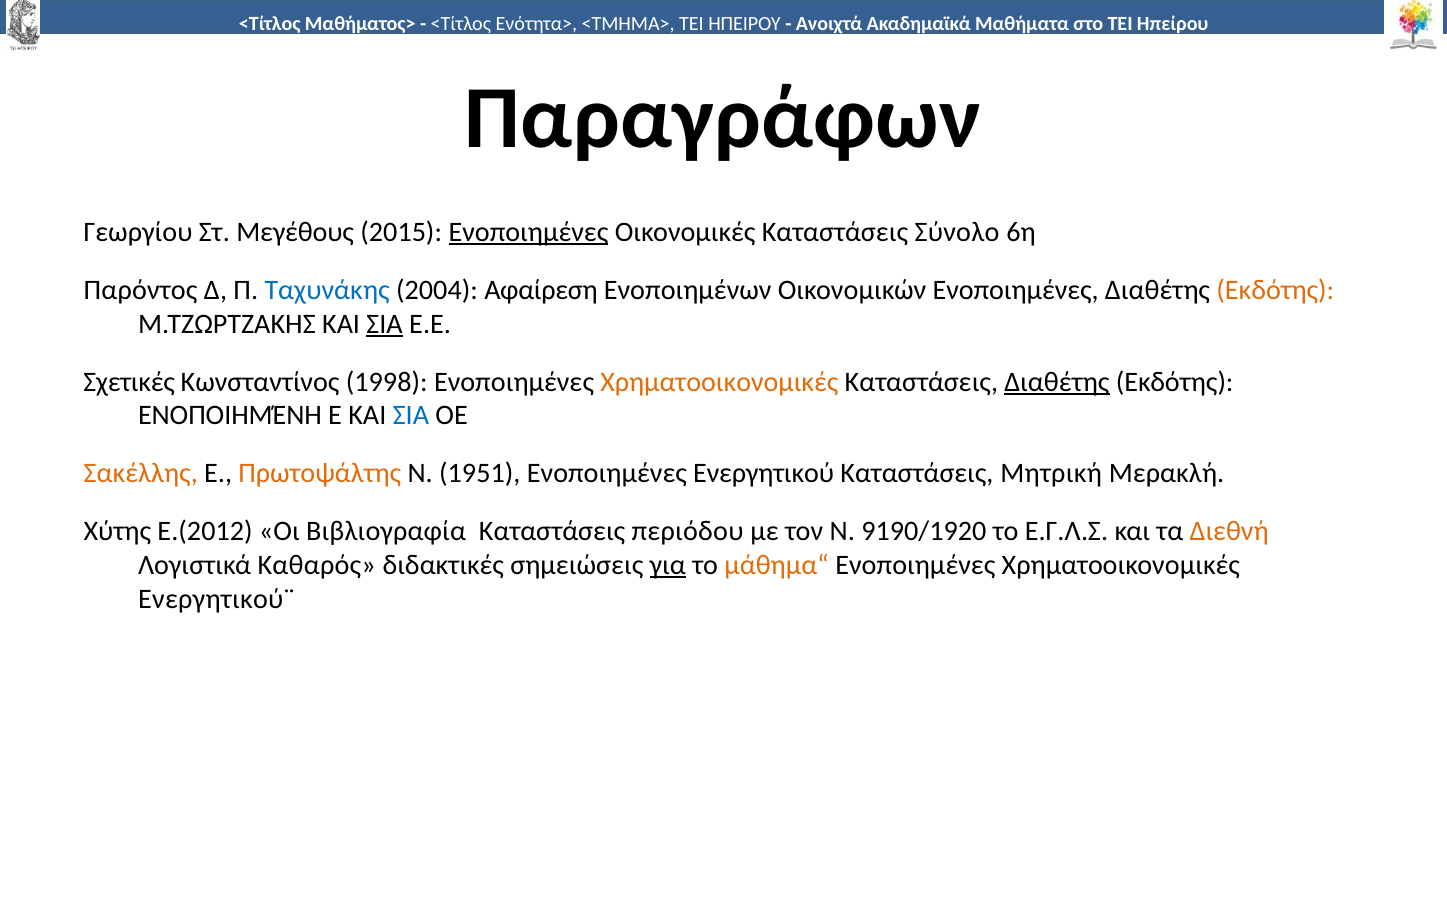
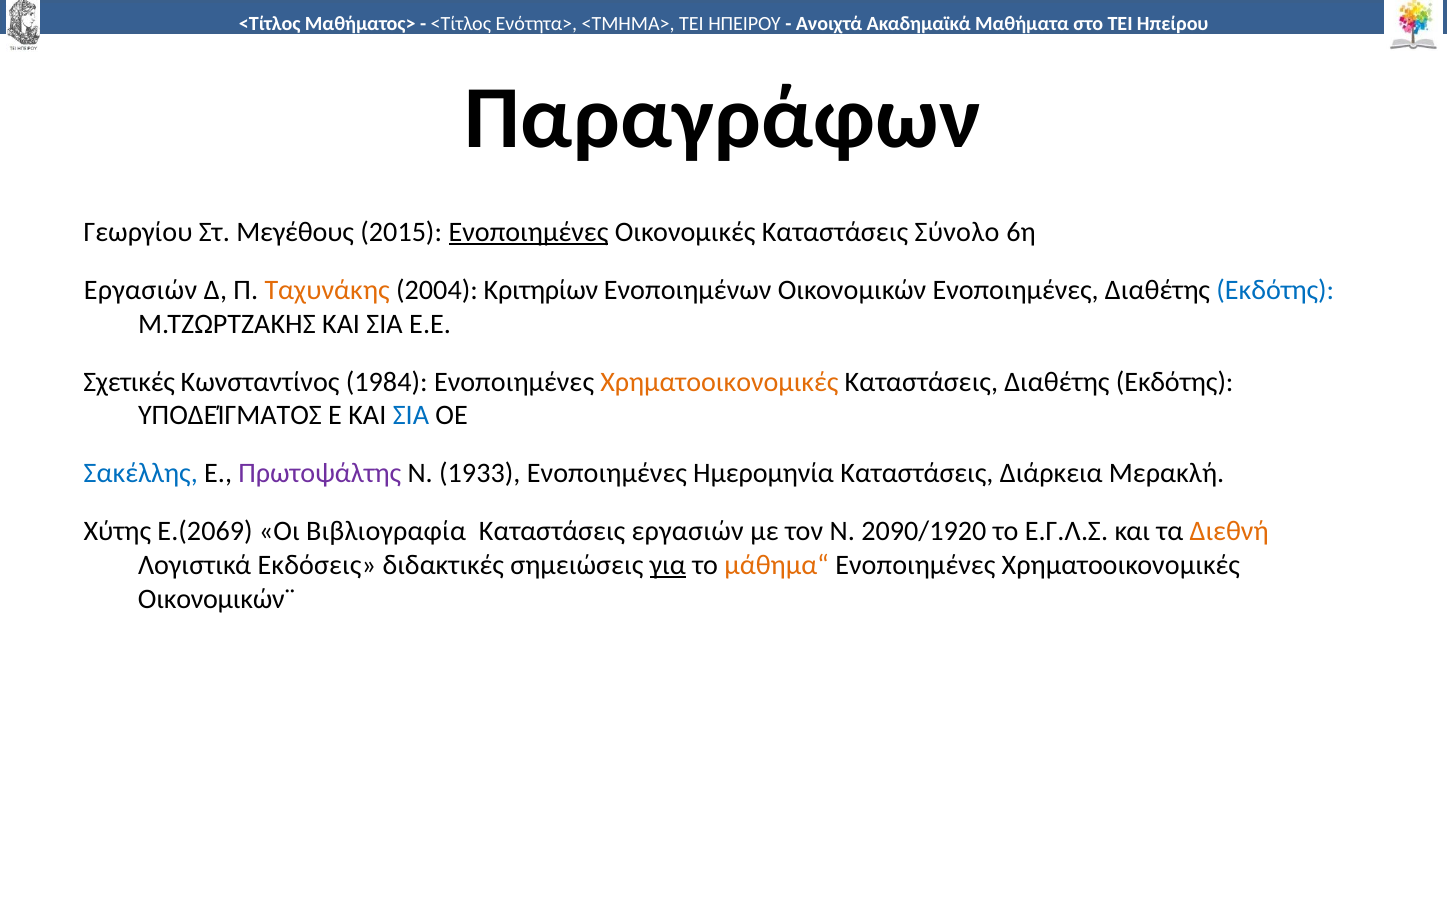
Παρόντος at (141, 290): Παρόντος -> Εργασιών
Ταχυνάκης colour: blue -> orange
Αφαίρεση: Αφαίρεση -> Κριτηρίων
Εκδότης at (1275, 290) colour: orange -> blue
ΣΙΑ at (385, 324) underline: present -> none
1998: 1998 -> 1984
Διαθέτης at (1057, 381) underline: present -> none
ΕΝΟΠΟΙΗΜΈΝΗ: ΕΝΟΠΟΙΗΜΈΝΗ -> ΥΠΟΔΕΊΓΜΑΤΟΣ
Σακέλλης colour: orange -> blue
Πρωτοψάλτης colour: orange -> purple
1951: 1951 -> 1933
Ενεργητικού: Ενεργητικού -> Ημερομηνία
Μητρική: Μητρική -> Διάρκεια
Ε.(2012: Ε.(2012 -> Ε.(2069
Καταστάσεις περιόδου: περιόδου -> εργασιών
9190/1920: 9190/1920 -> 2090/1920
Καθαρός: Καθαρός -> Εκδόσεις
Ενεργητικού¨: Ενεργητικού¨ -> Οικονομικών¨
